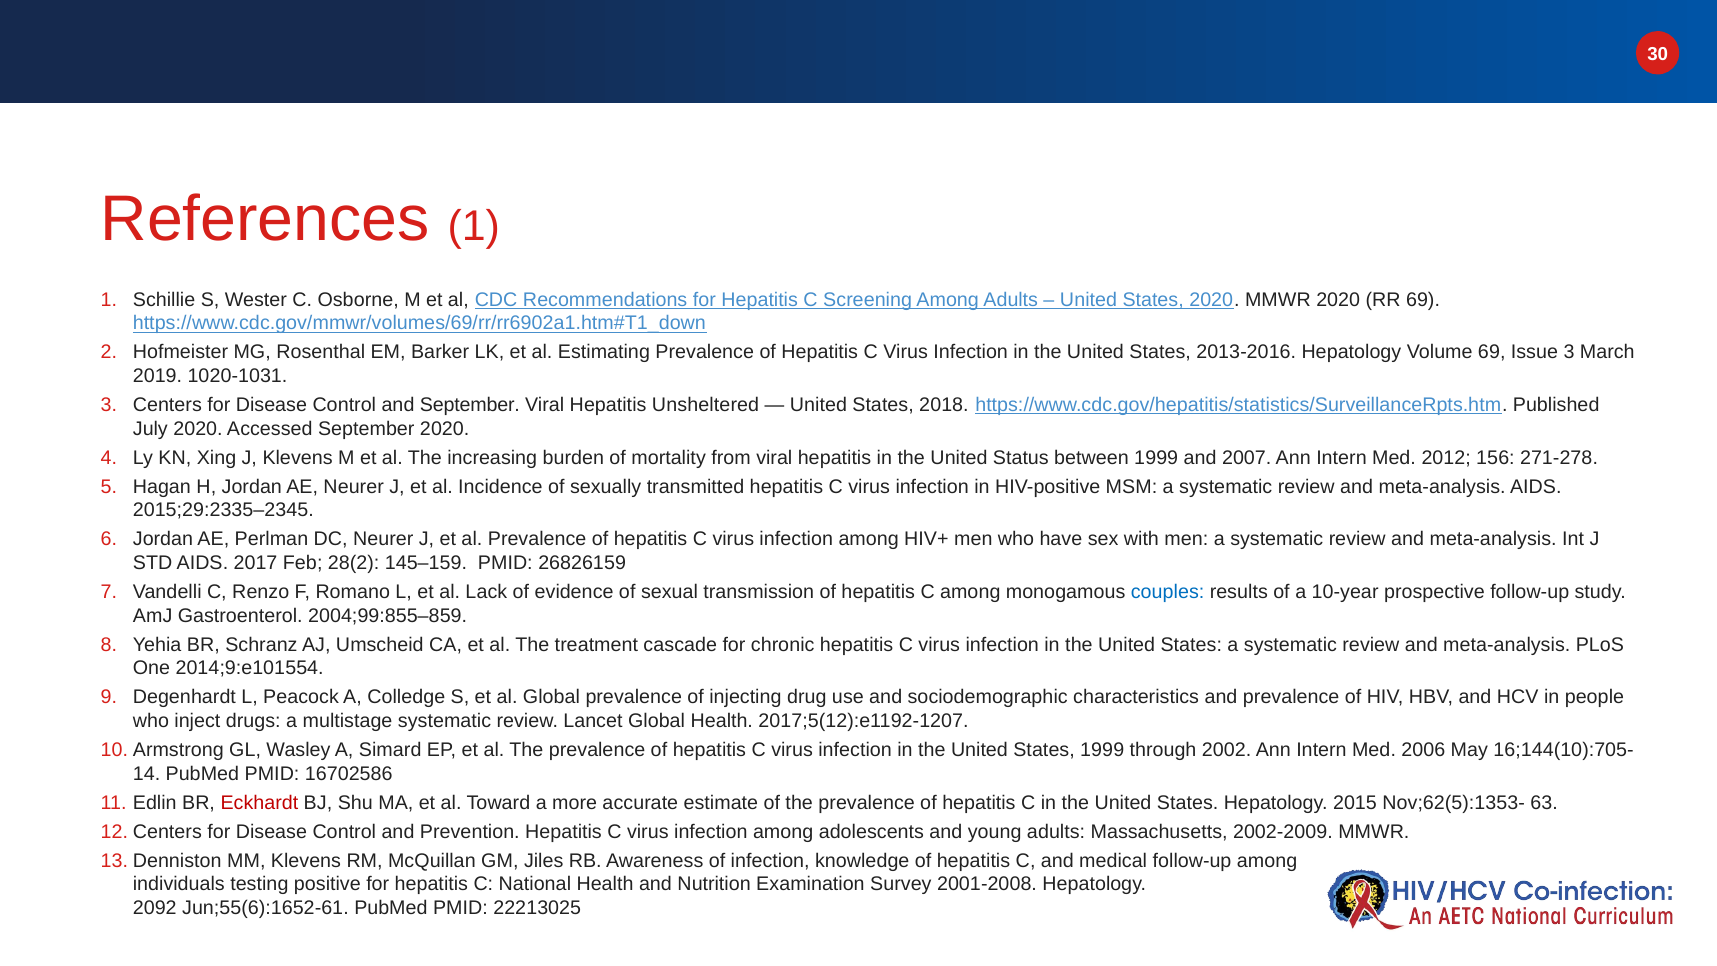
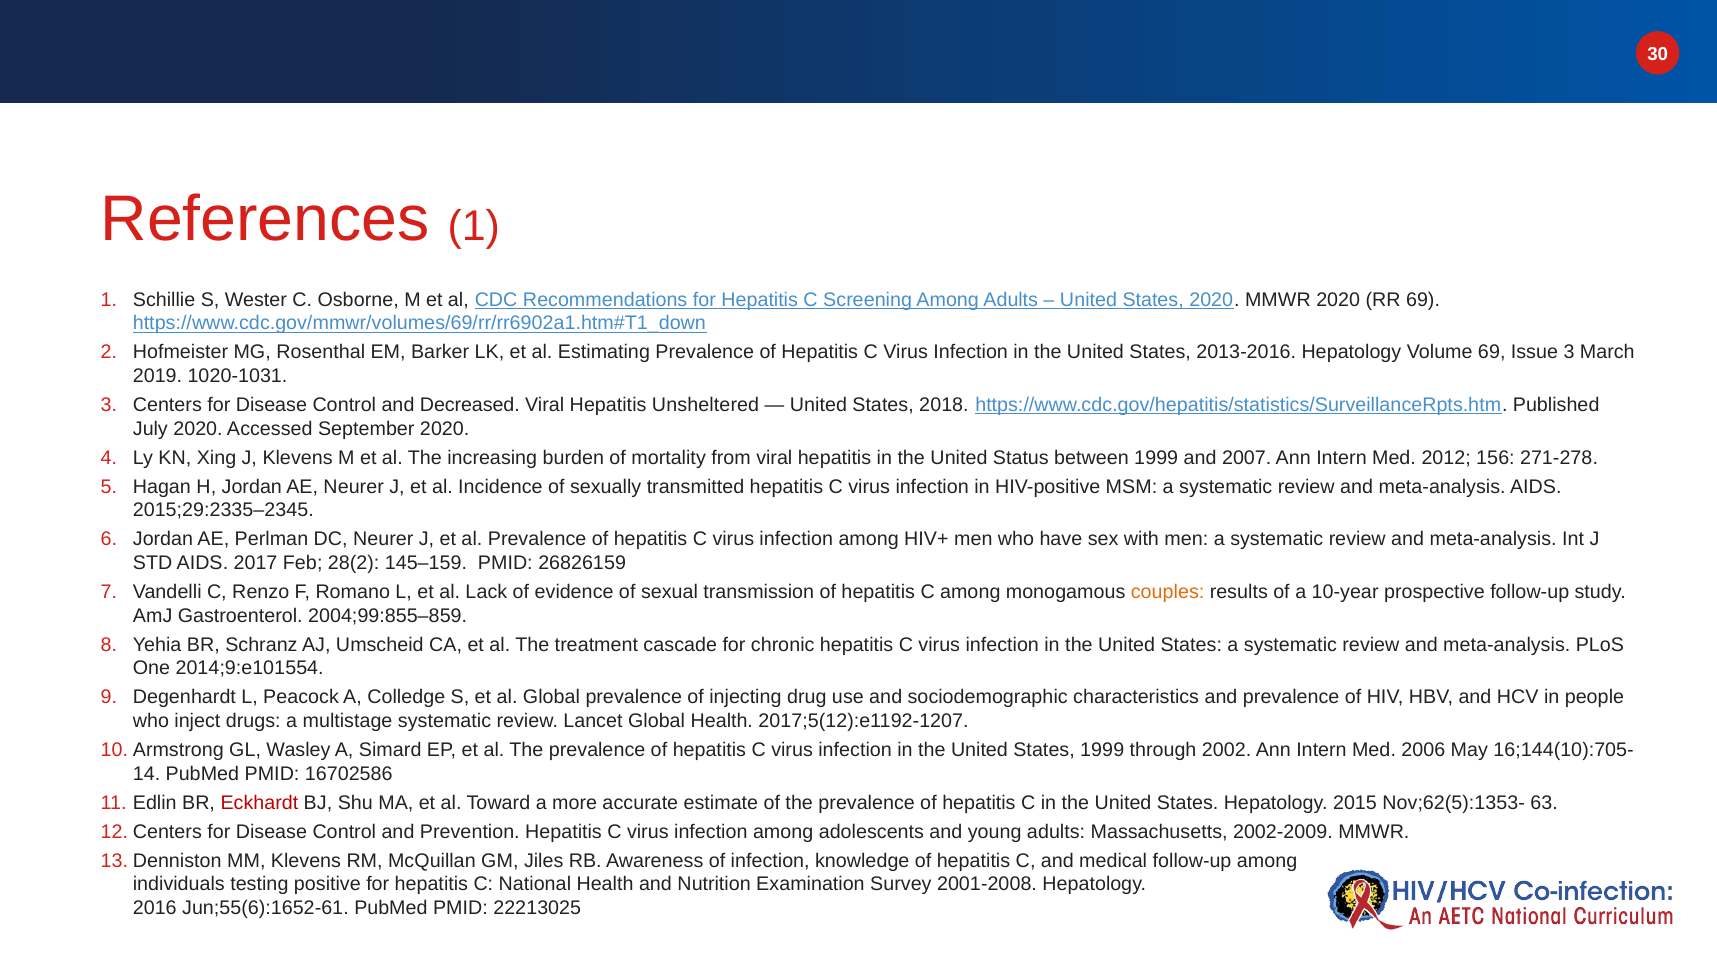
and September: September -> Decreased
couples colour: blue -> orange
2092: 2092 -> 2016
